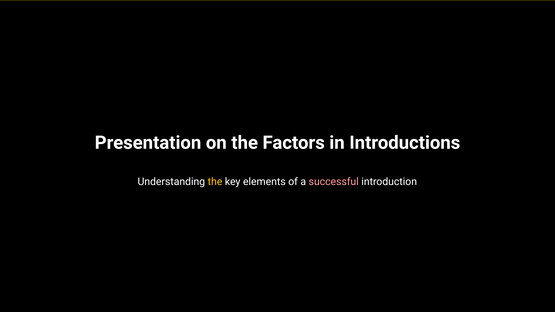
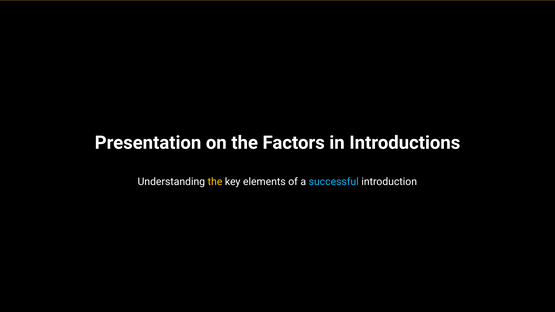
successful colour: pink -> light blue
